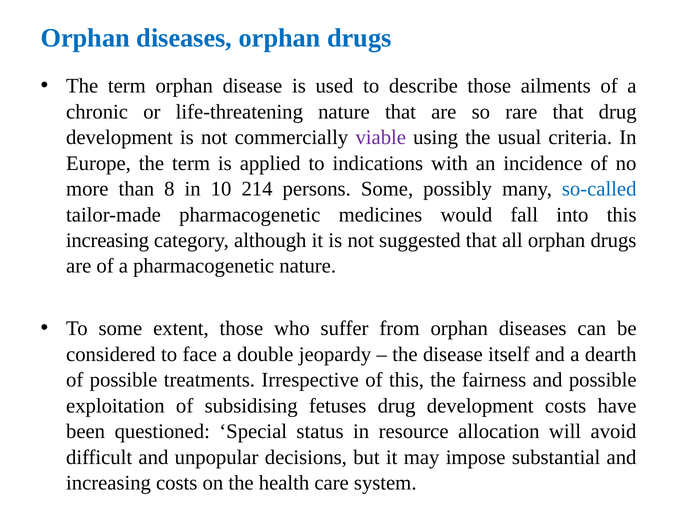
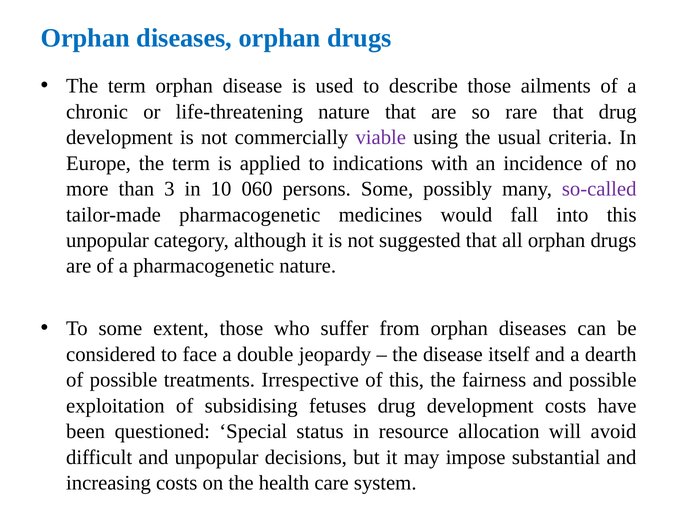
8: 8 -> 3
214: 214 -> 060
so-called colour: blue -> purple
increasing at (108, 240): increasing -> unpopular
